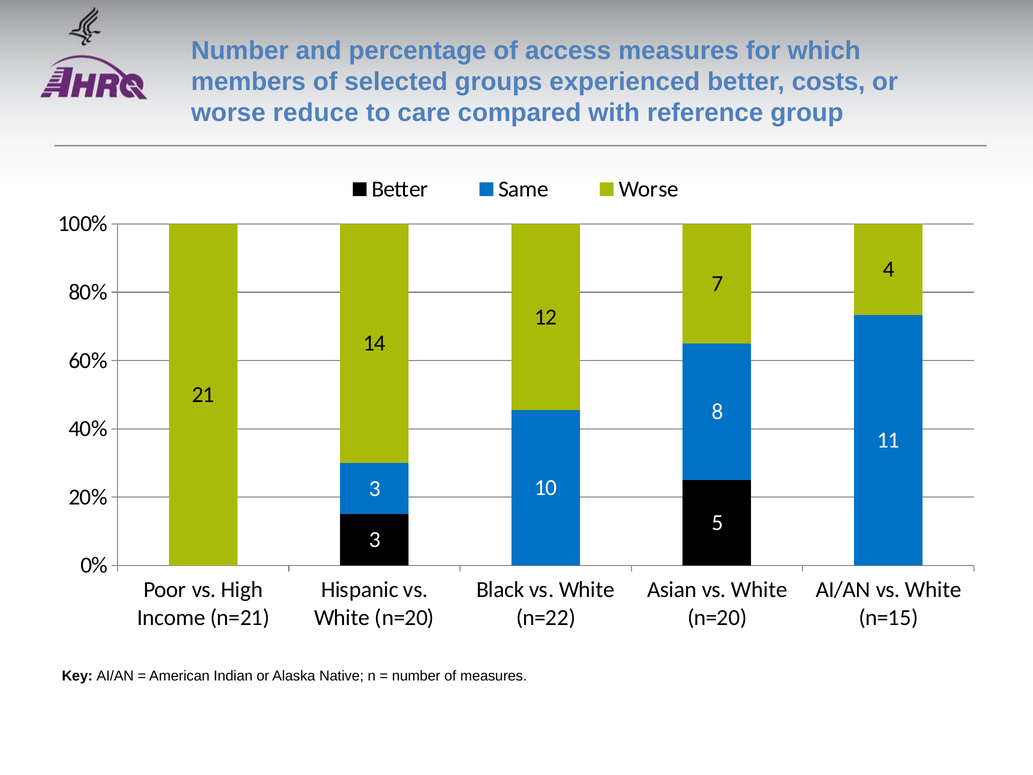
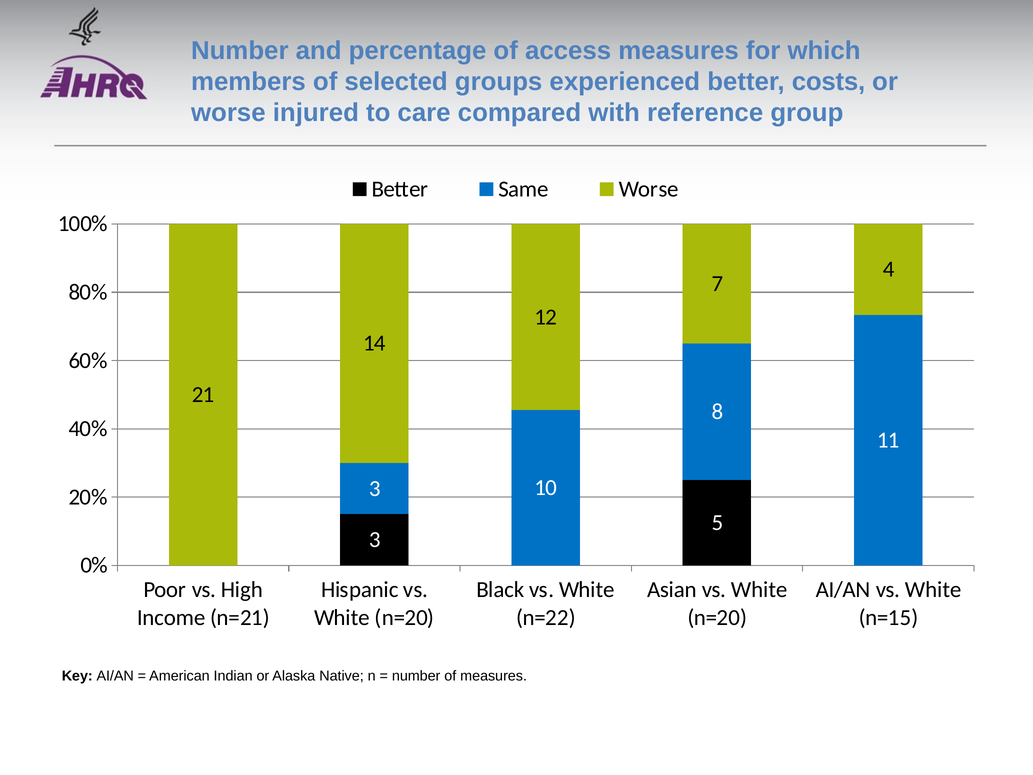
reduce: reduce -> injured
